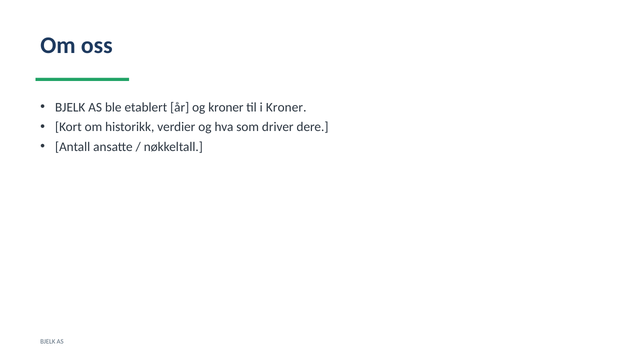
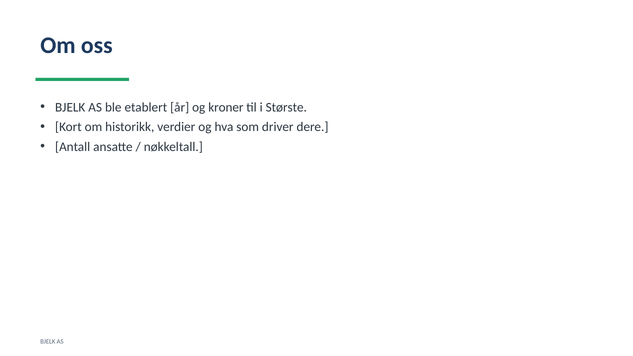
i Kroner: Kroner -> Største
